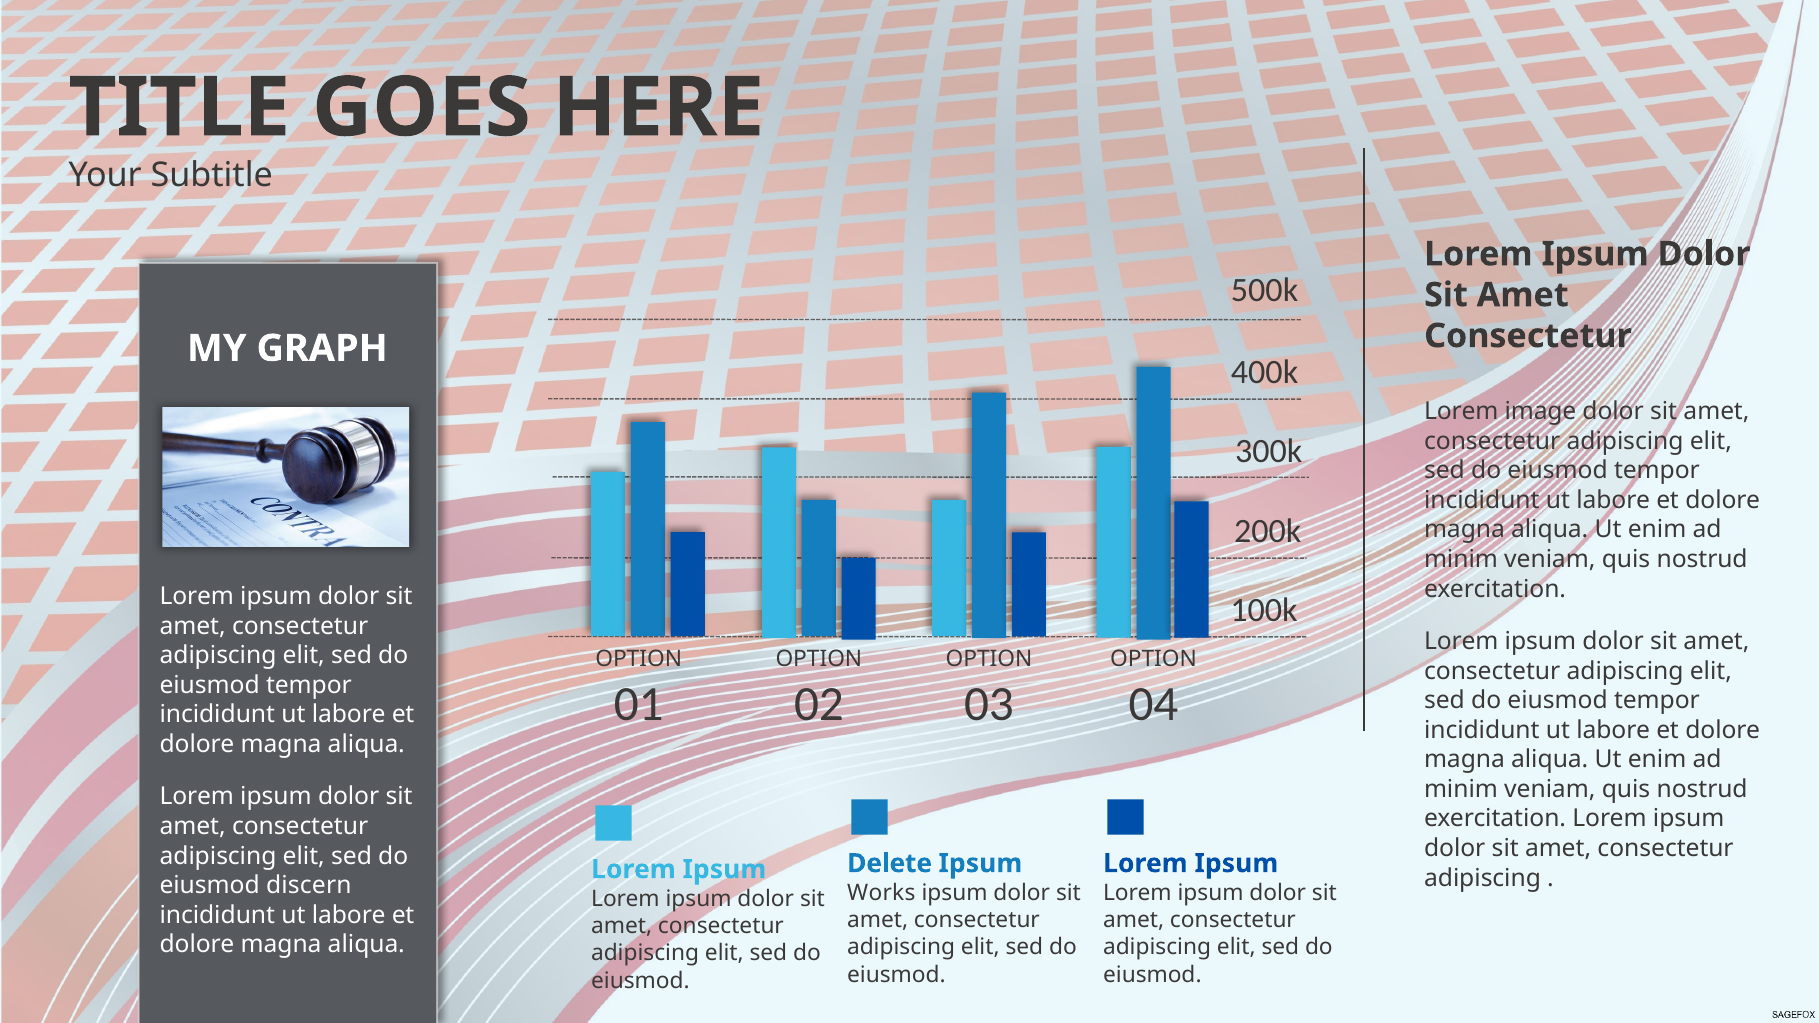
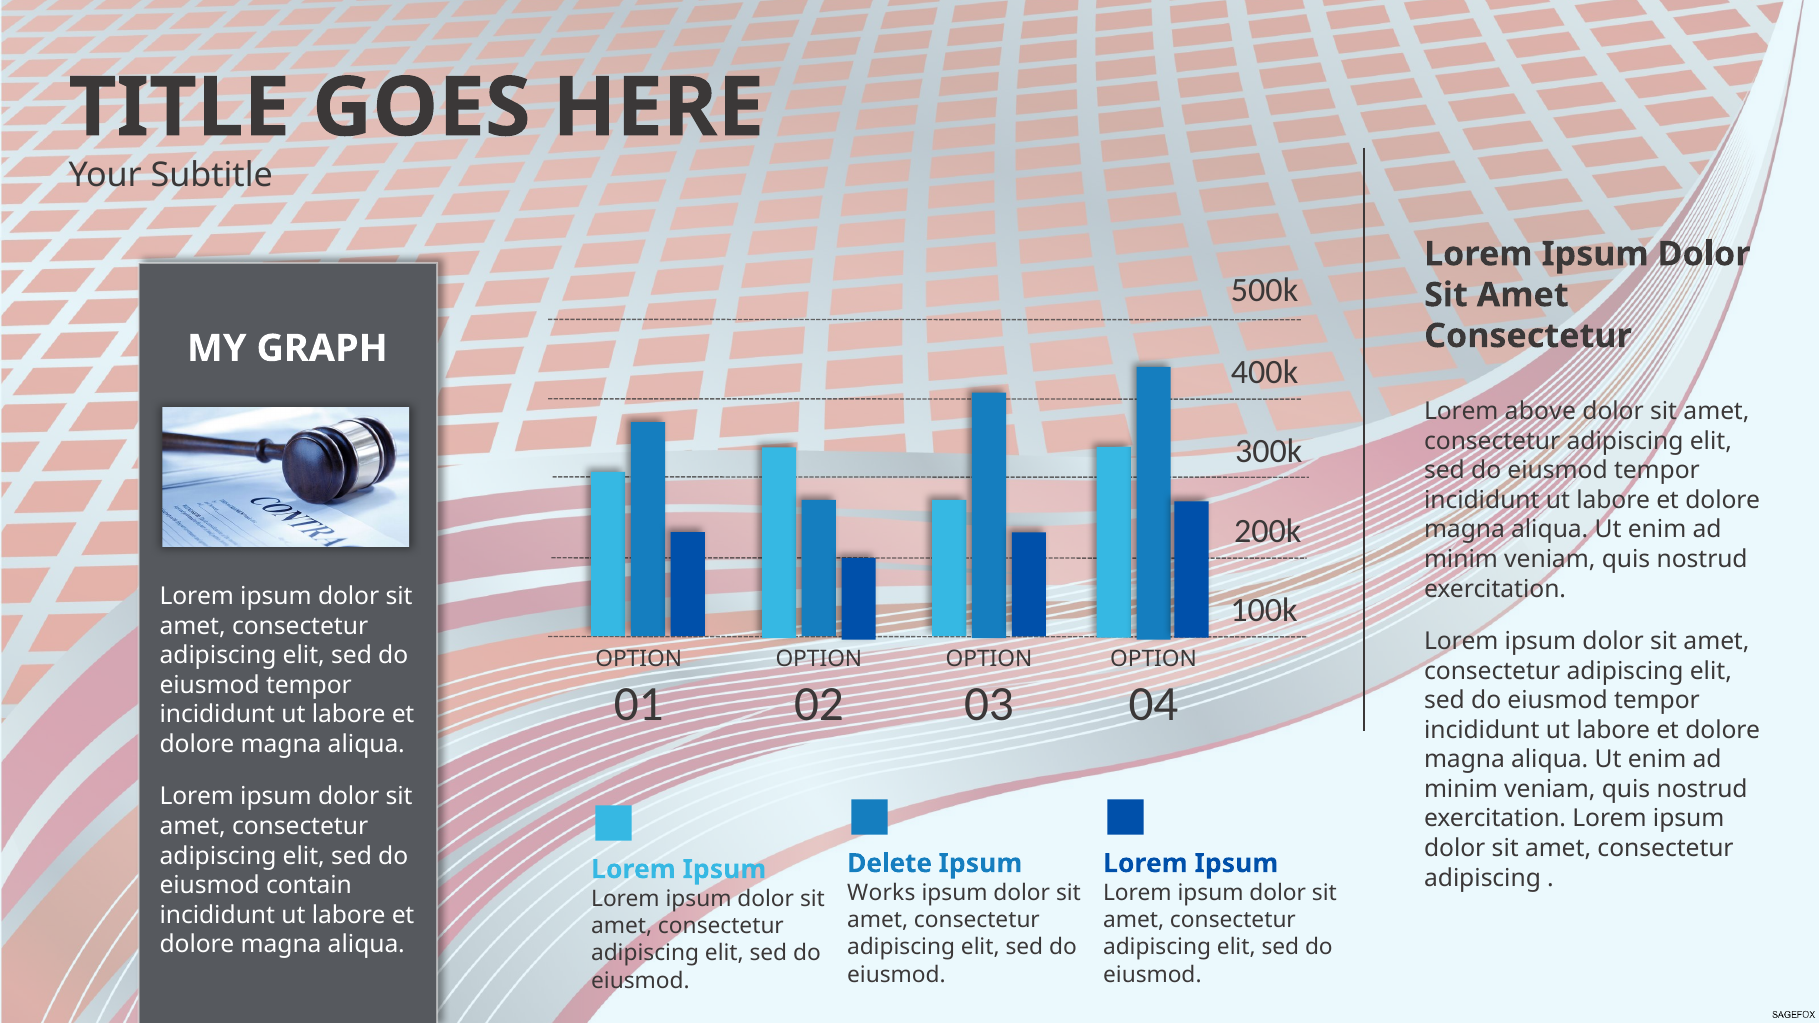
image: image -> above
discern: discern -> contain
